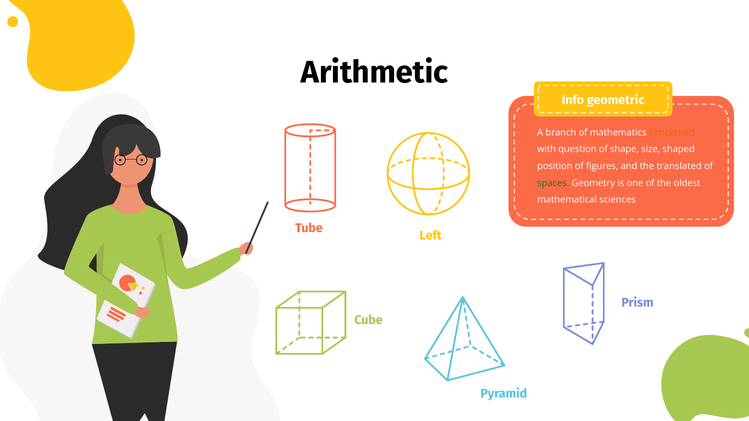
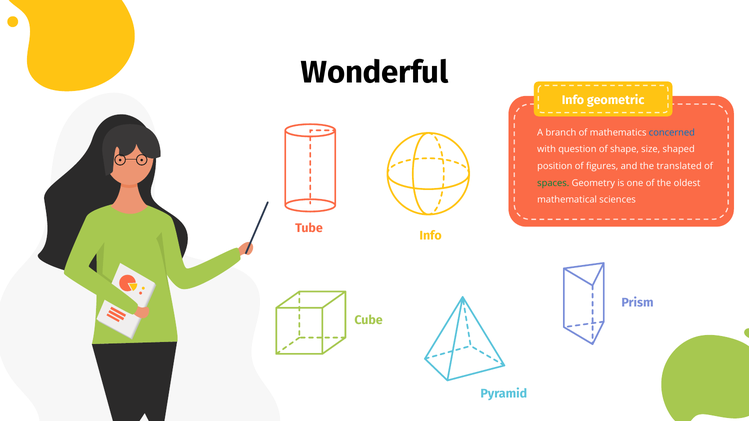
Arithmetic: Arithmetic -> Wonderful
concerned colour: orange -> blue
Left at (431, 236): Left -> Info
